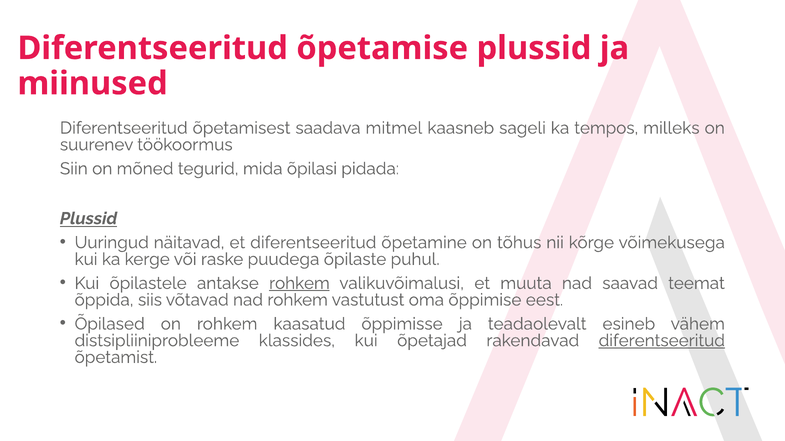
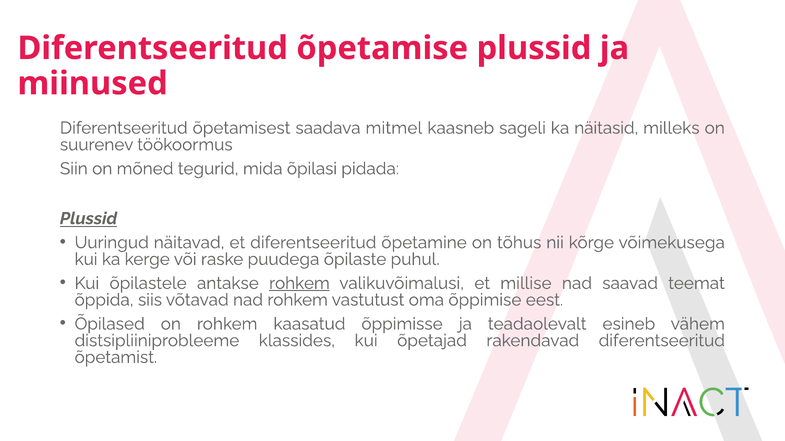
tempos: tempos -> näitasid
muuta: muuta -> millise
diferentseeritud at (662, 341) underline: present -> none
